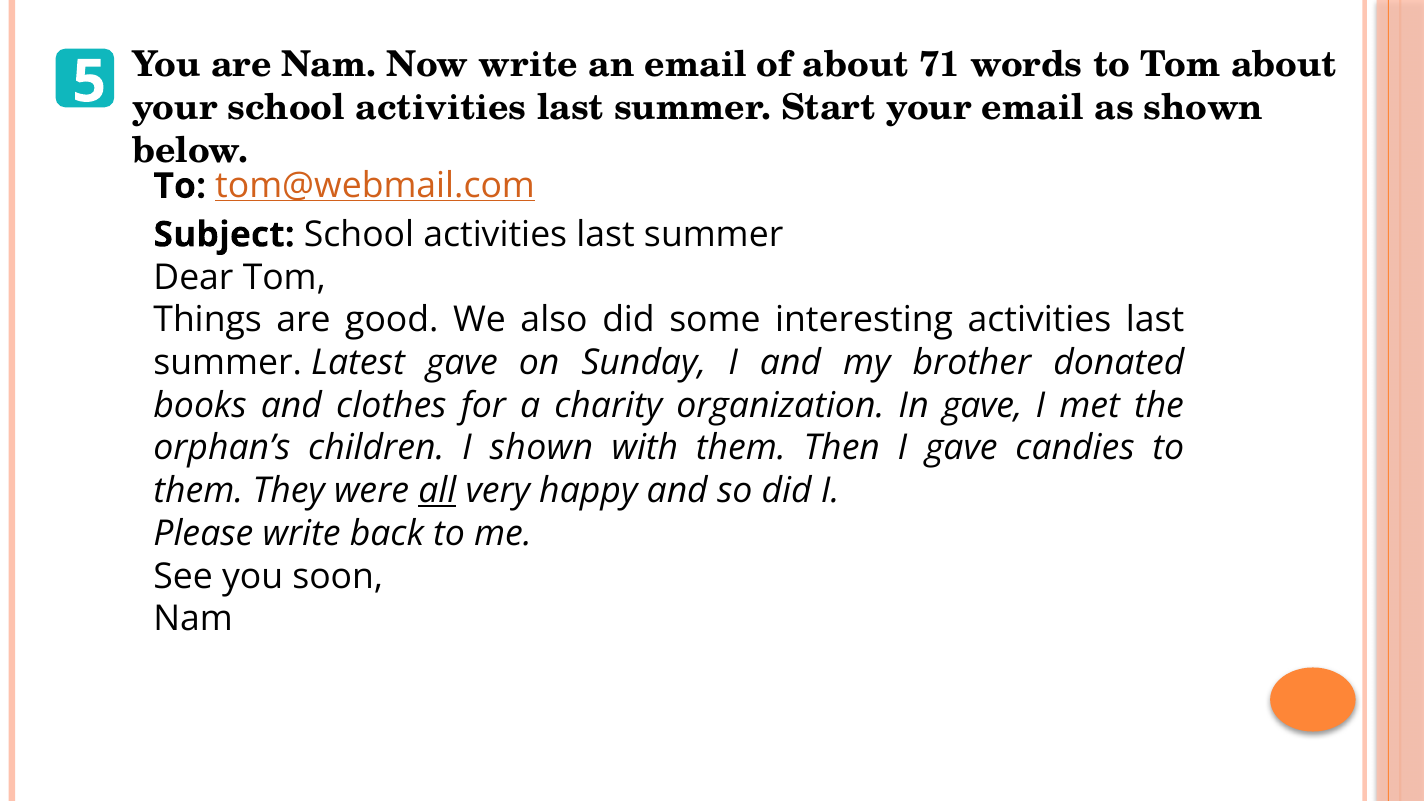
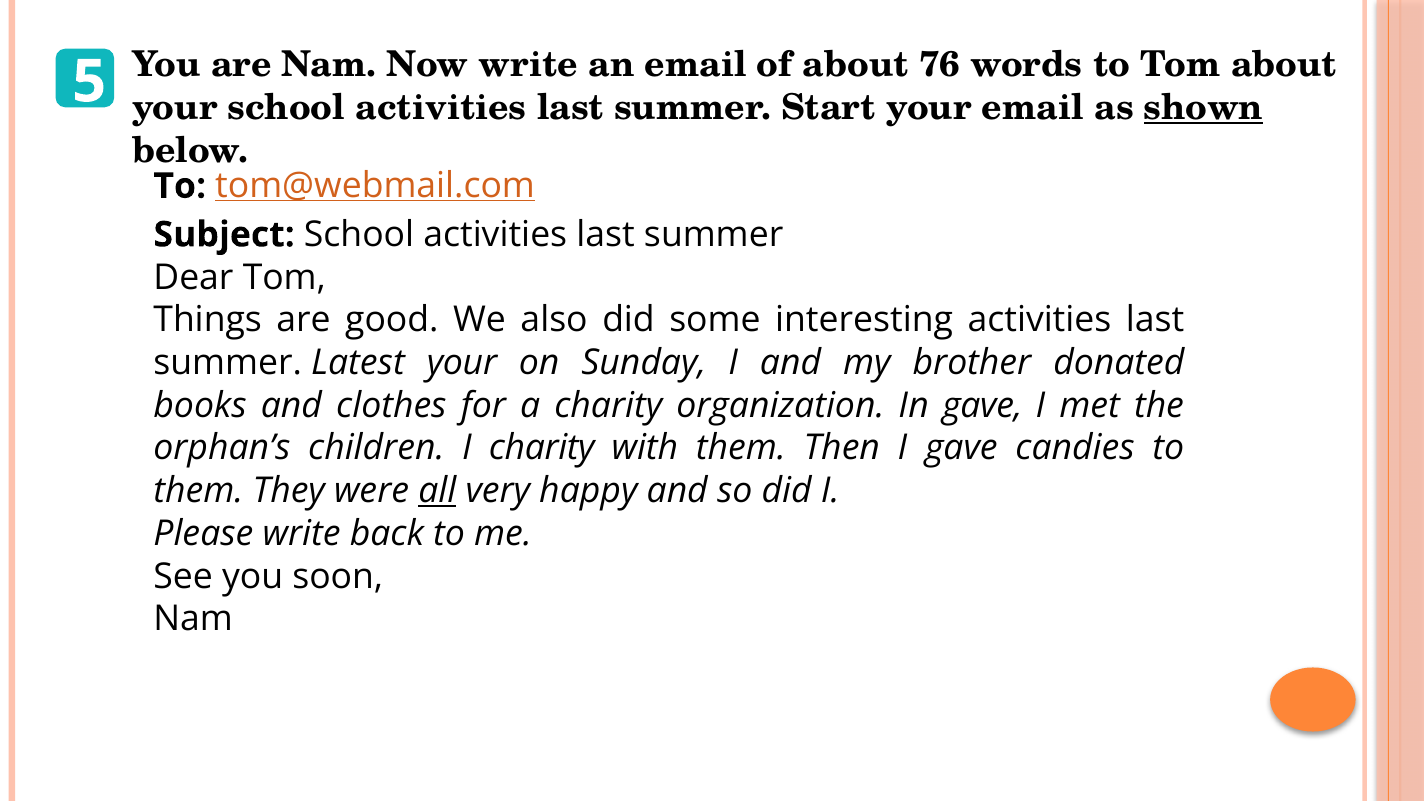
71: 71 -> 76
shown at (1204, 108) underline: none -> present
Latest gave: gave -> your
I shown: shown -> charity
